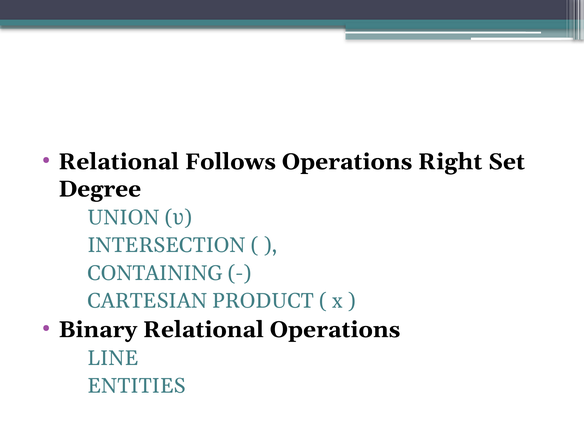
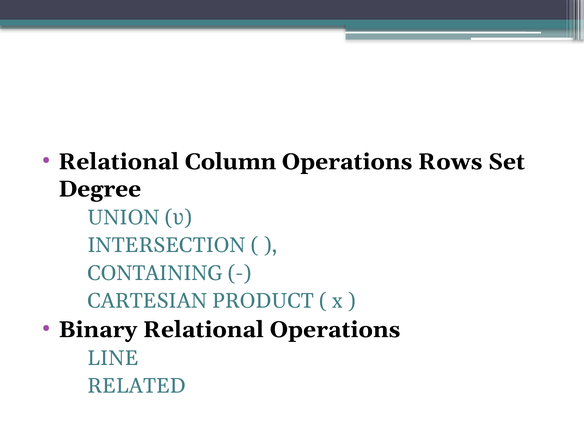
Follows: Follows -> Column
Right: Right -> Rows
ENTITIES: ENTITIES -> RELATED
